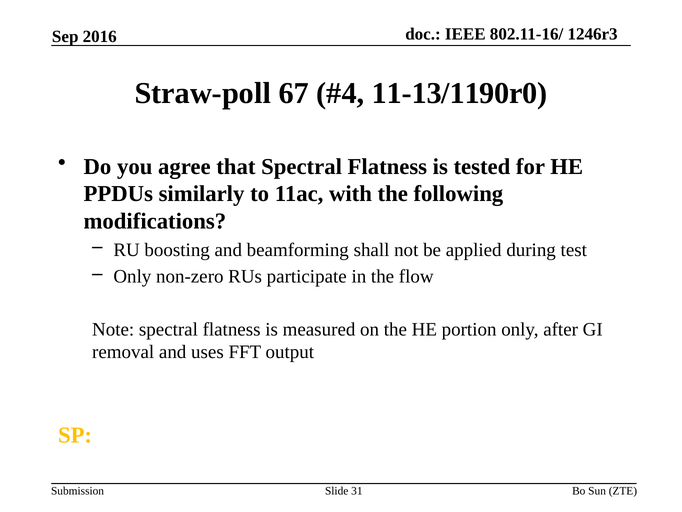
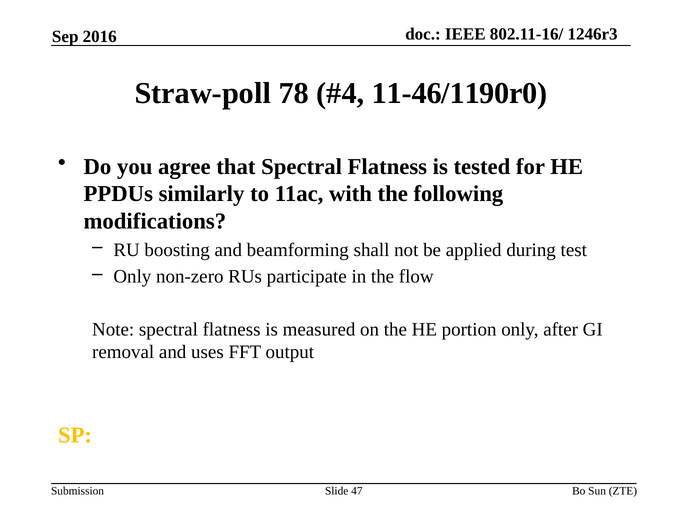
67: 67 -> 78
11-13/1190r0: 11-13/1190r0 -> 11-46/1190r0
31: 31 -> 47
